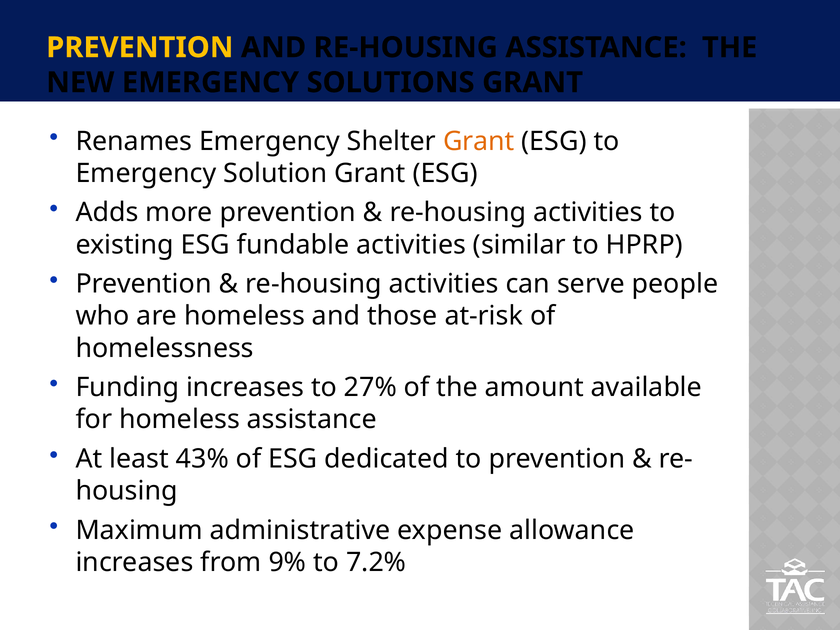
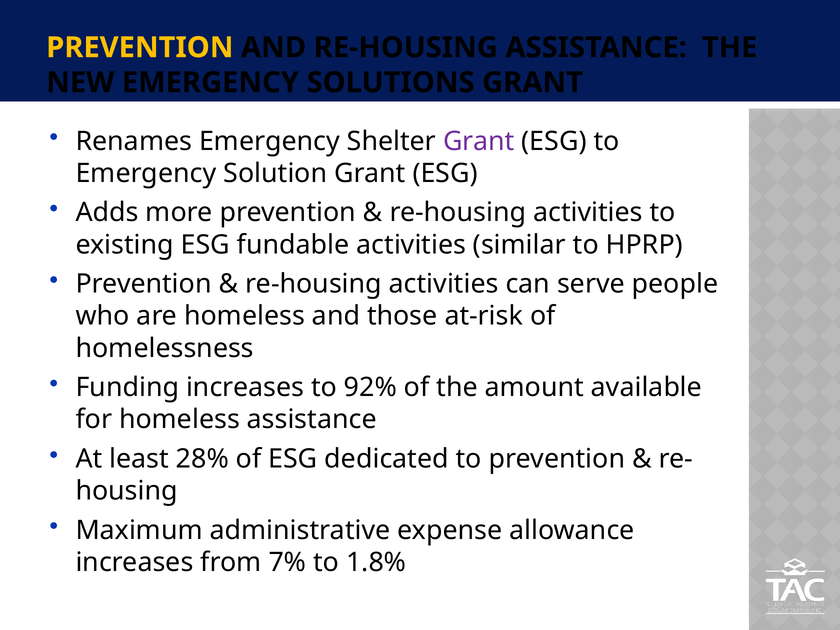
Grant at (479, 141) colour: orange -> purple
27%: 27% -> 92%
43%: 43% -> 28%
9%: 9% -> 7%
7.2%: 7.2% -> 1.8%
